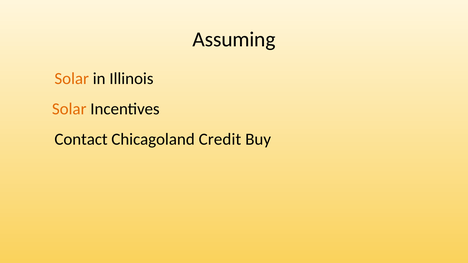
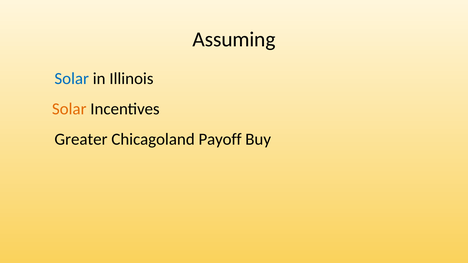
Solar at (72, 79) colour: orange -> blue
Contact: Contact -> Greater
Credit: Credit -> Payoff
